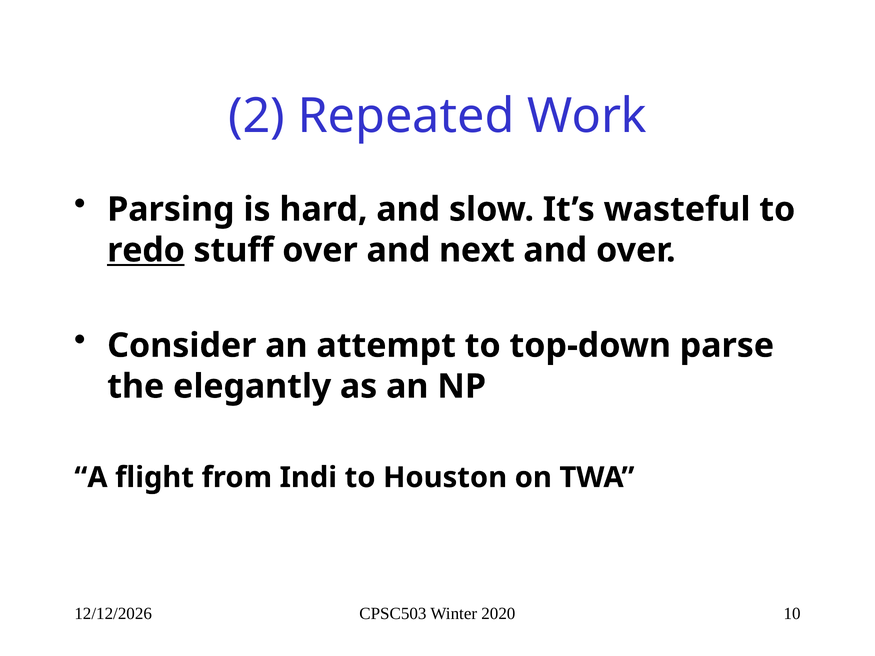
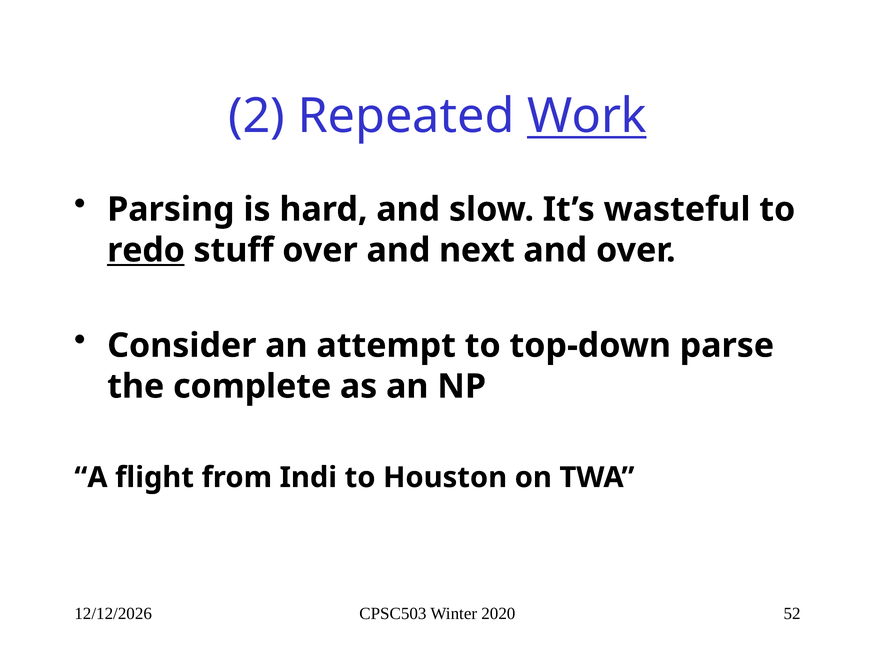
Work underline: none -> present
elegantly: elegantly -> complete
10: 10 -> 52
